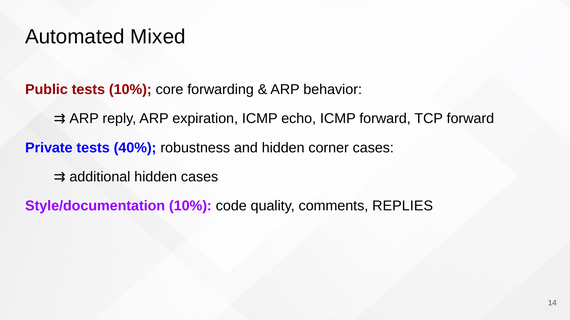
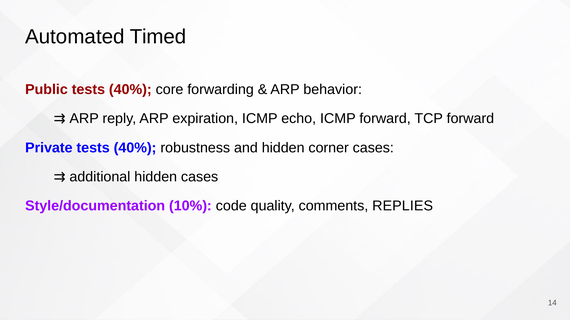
Mixed: Mixed -> Timed
Public tests 10%: 10% -> 40%
